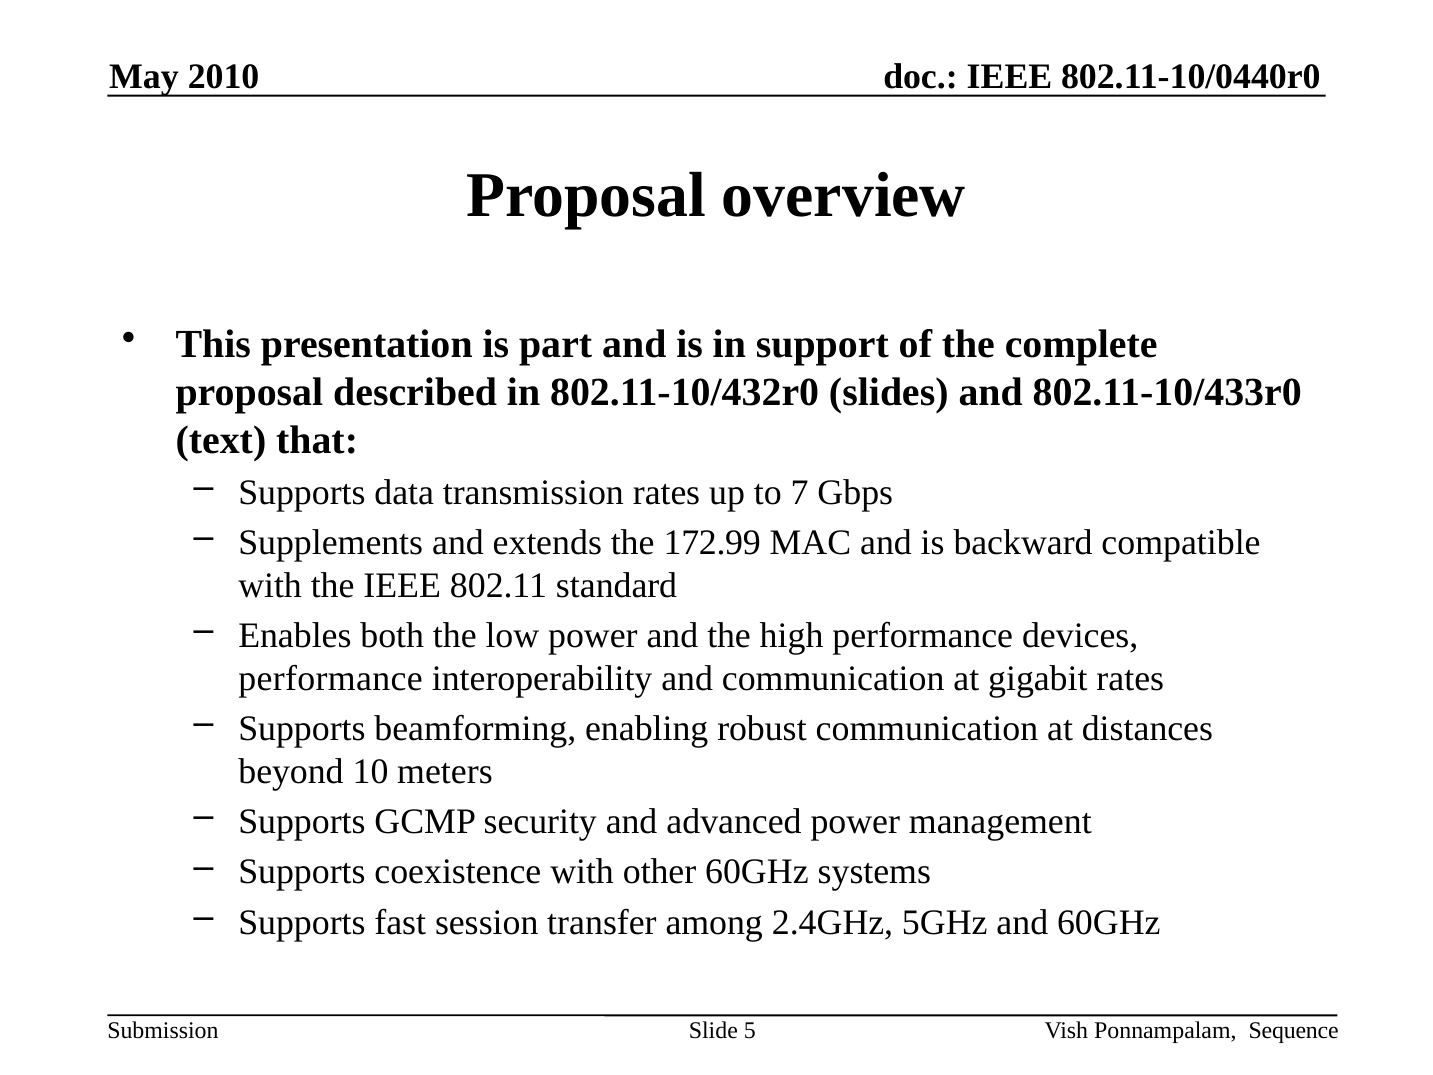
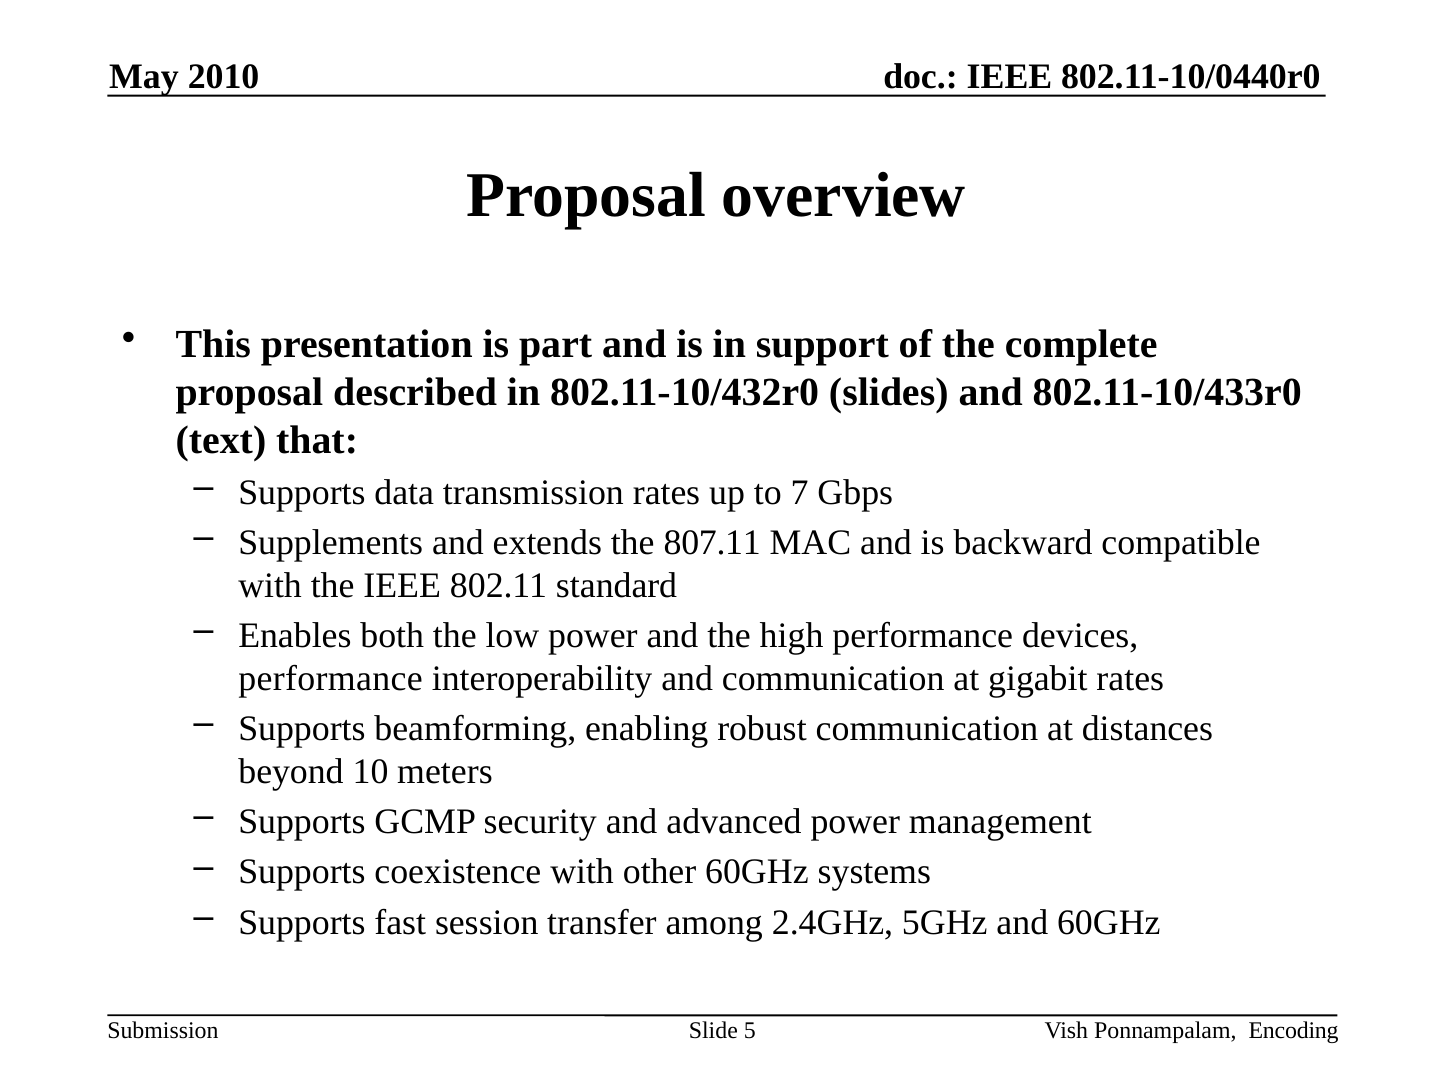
172.99: 172.99 -> 807.11
Sequence: Sequence -> Encoding
